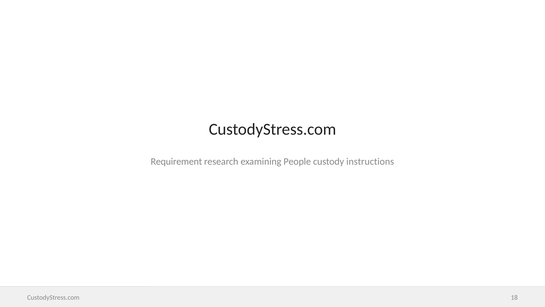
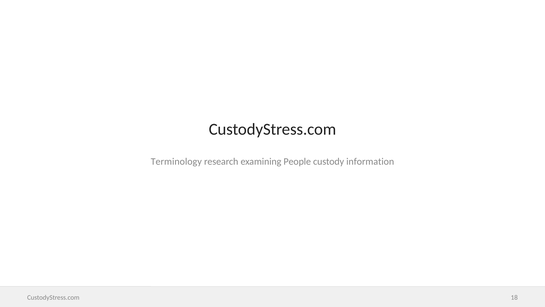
Requirement: Requirement -> Terminology
instructions: instructions -> information
